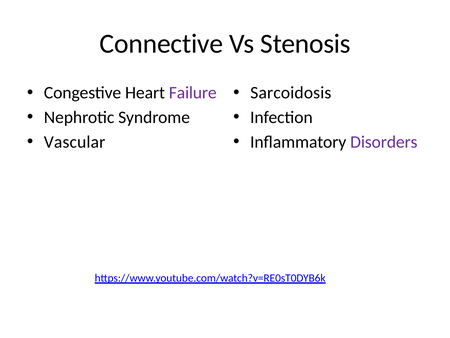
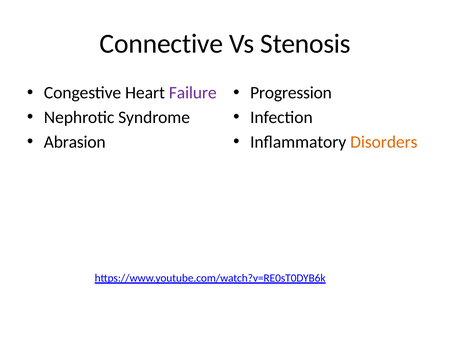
Sarcoidosis: Sarcoidosis -> Progression
Vascular: Vascular -> Abrasion
Disorders colour: purple -> orange
